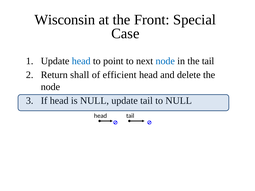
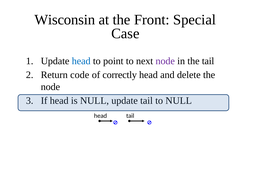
node at (165, 61) colour: blue -> purple
shall: shall -> code
efficient: efficient -> correctly
